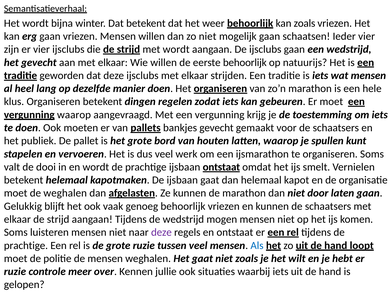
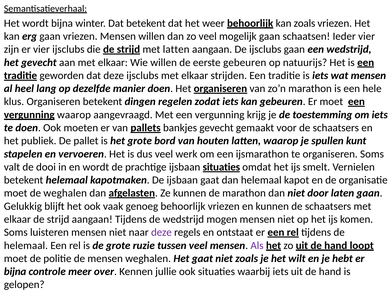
zo niet: niet -> veel
met wordt: wordt -> latten
eerste behoorlijk: behoorlijk -> gebeuren
ijsbaan ontstaat: ontstaat -> situaties
prachtige at (26, 245): prachtige -> helemaal
Als colour: blue -> purple
ruzie at (15, 272): ruzie -> bijna
